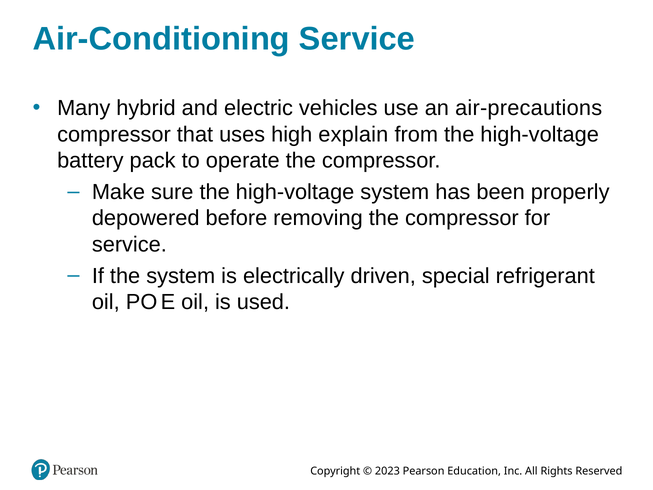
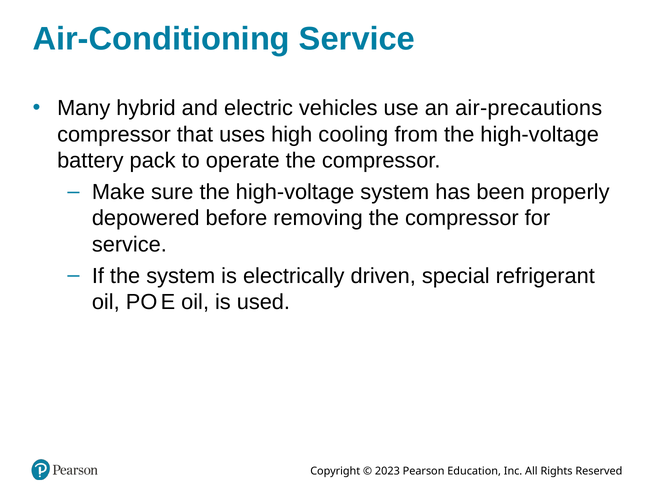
explain: explain -> cooling
